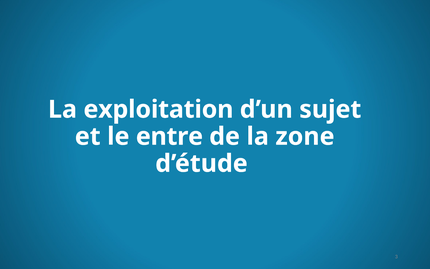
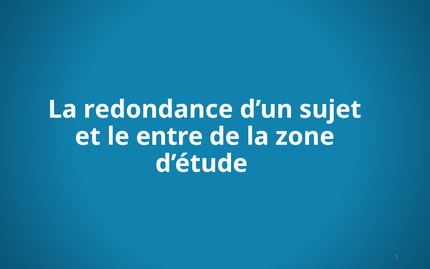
exploitation: exploitation -> redondance
